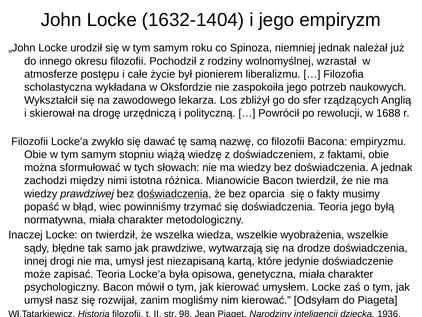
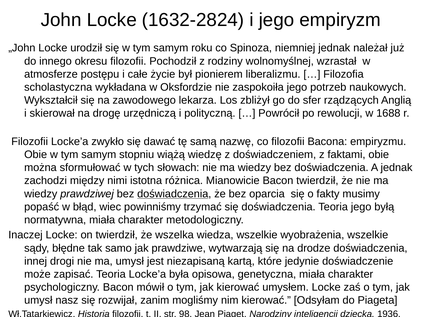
1632-1404: 1632-1404 -> 1632-2824
